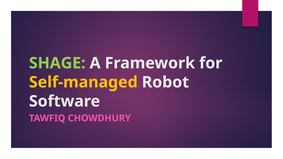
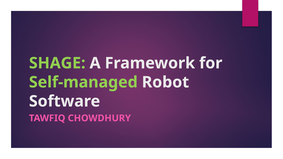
Self-managed colour: yellow -> light green
